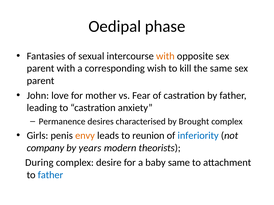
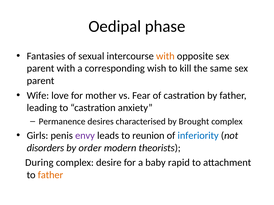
John: John -> Wife
envy colour: orange -> purple
company: company -> disorders
years: years -> order
baby same: same -> rapid
father at (50, 175) colour: blue -> orange
